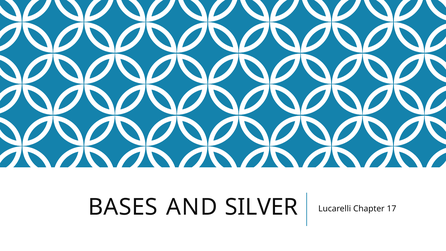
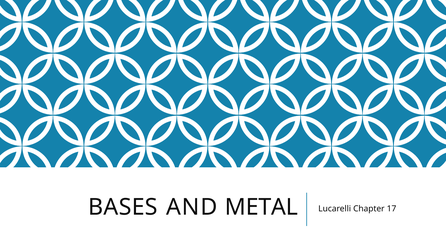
SILVER: SILVER -> METAL
